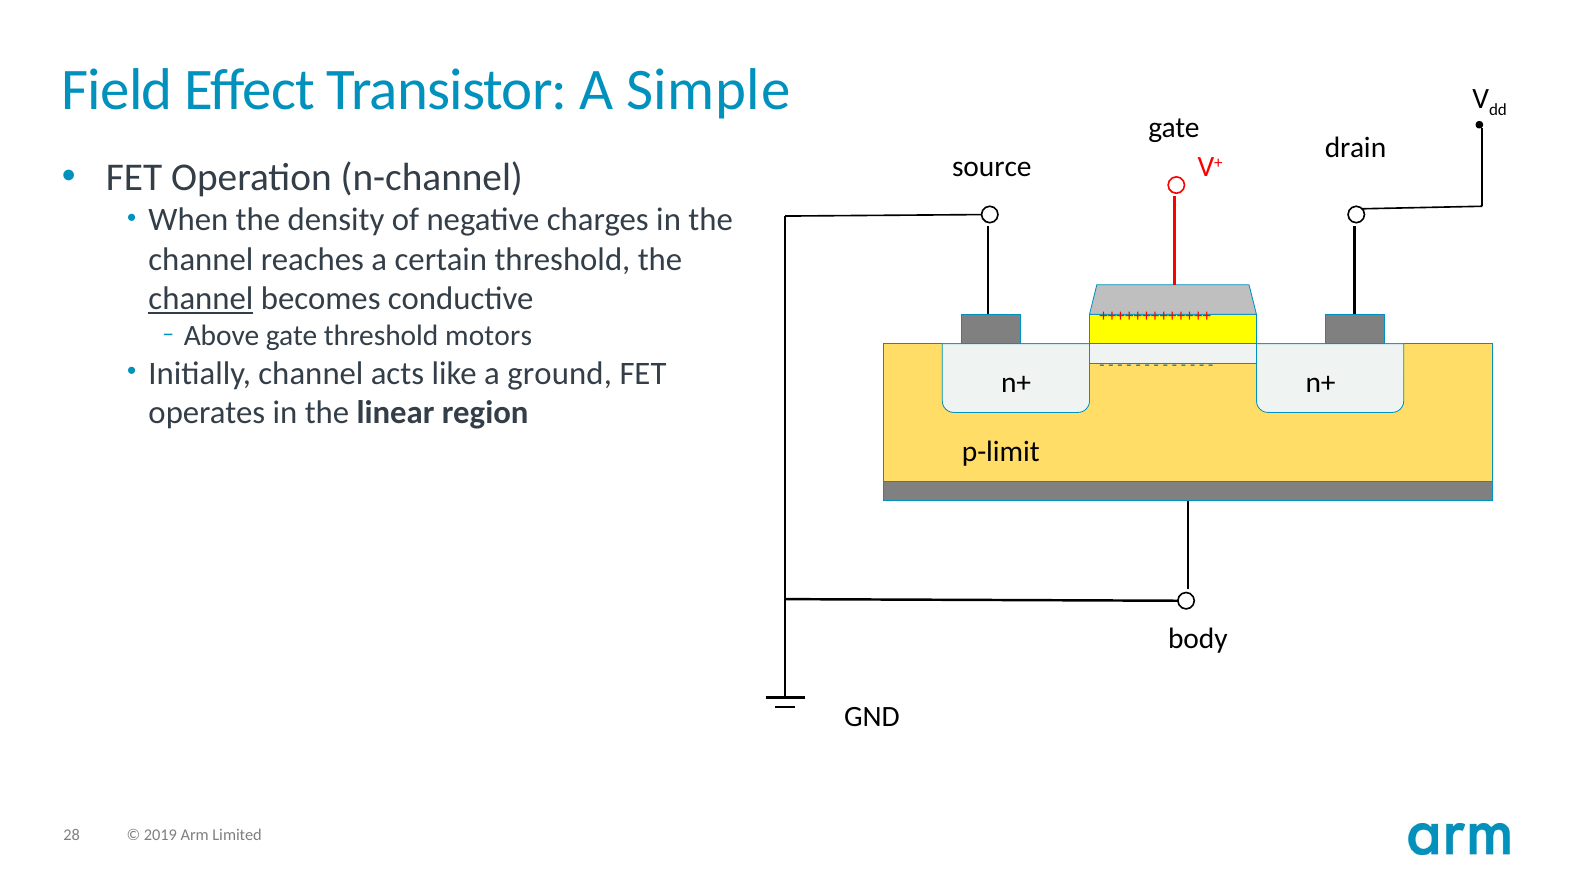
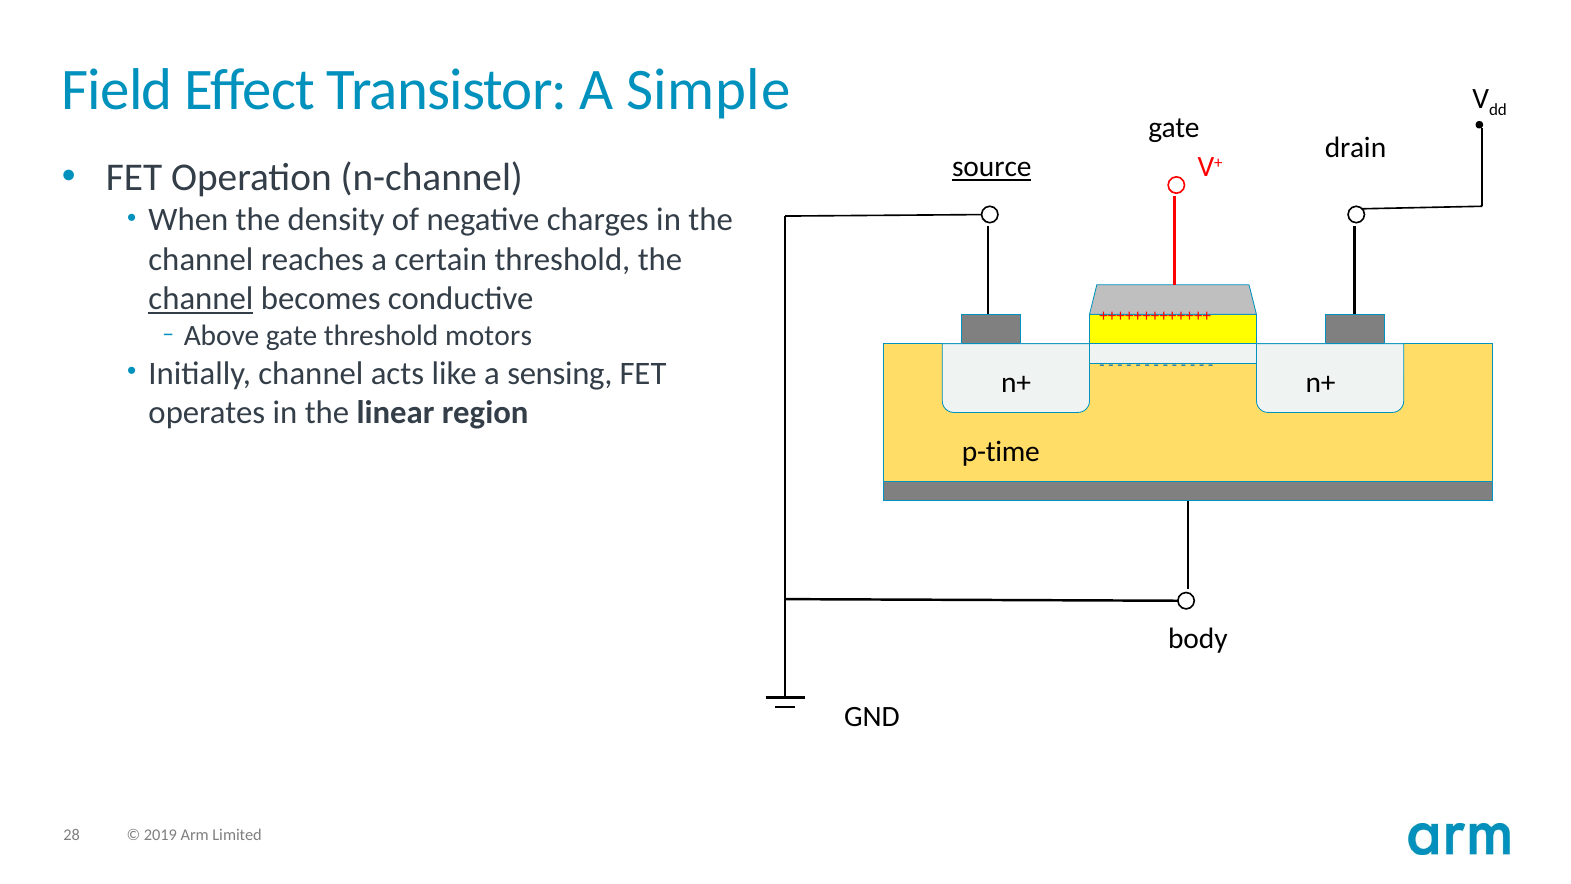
source underline: none -> present
ground: ground -> sensing
p-limit: p-limit -> p-time
